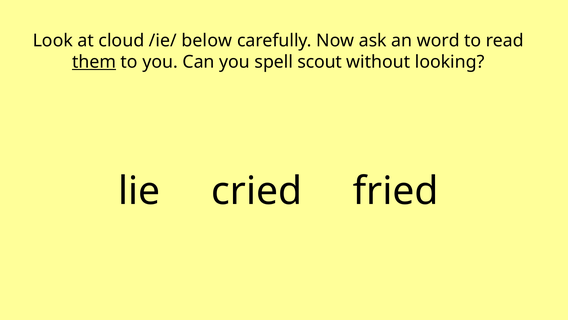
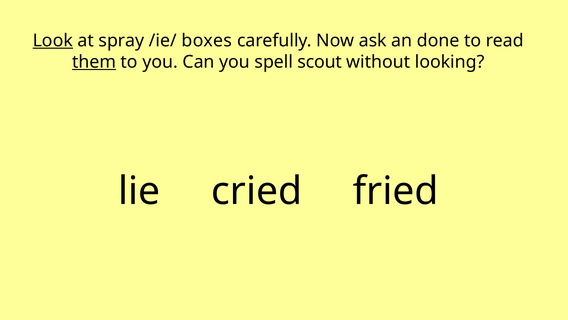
Look underline: none -> present
cloud: cloud -> spray
below: below -> boxes
word: word -> done
